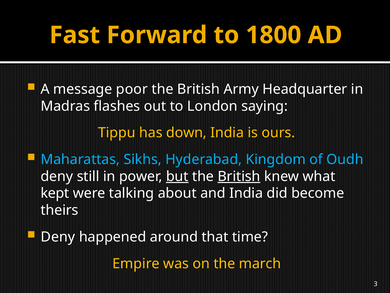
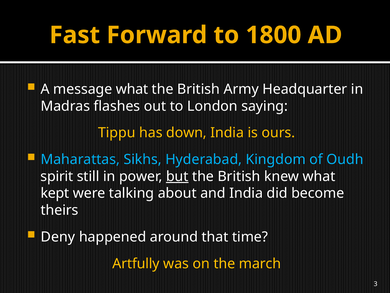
message poor: poor -> what
deny at (57, 176): deny -> spirit
British at (239, 176) underline: present -> none
Empire: Empire -> Artfully
